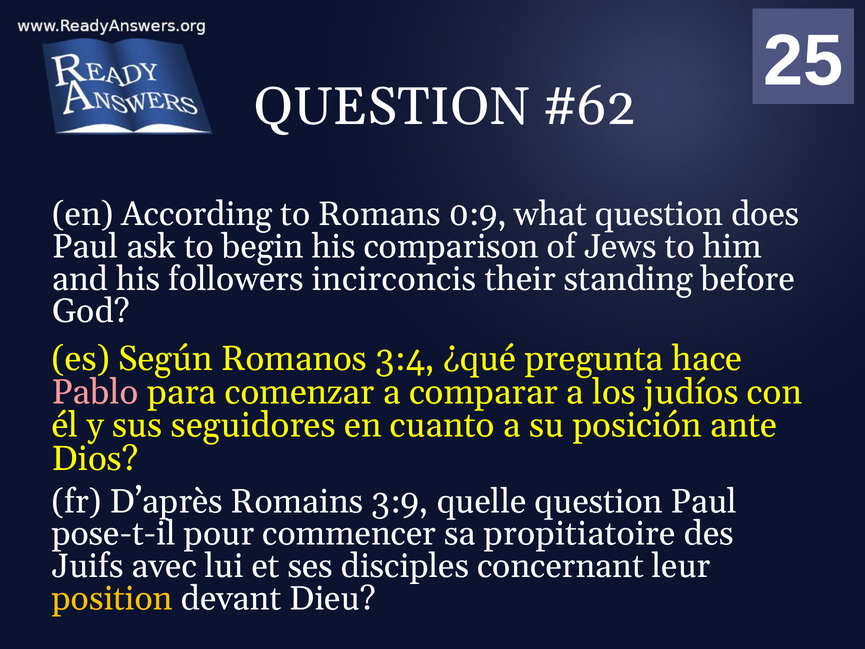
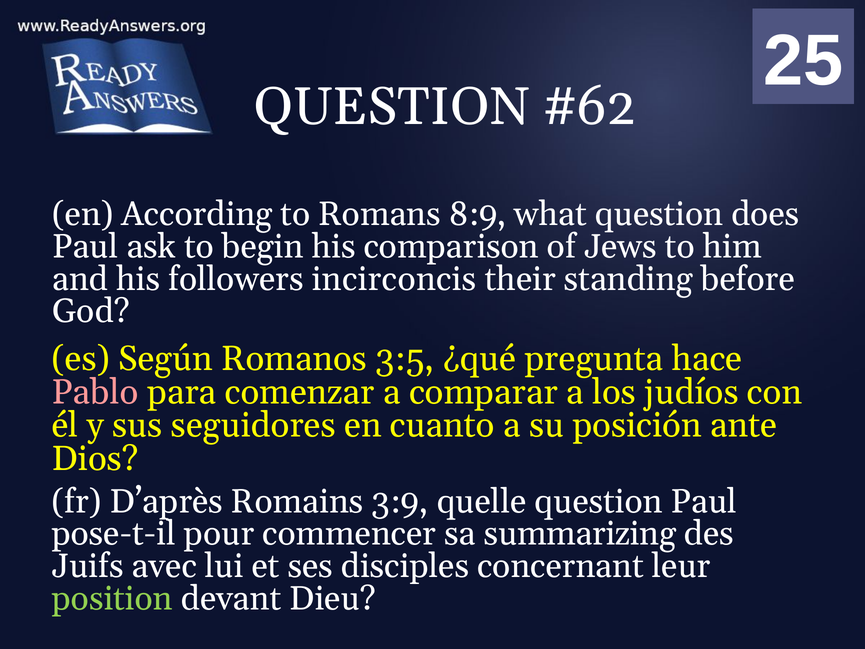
0:9: 0:9 -> 8:9
3:4: 3:4 -> 3:5
propitiatoire: propitiatoire -> summarizing
position colour: yellow -> light green
